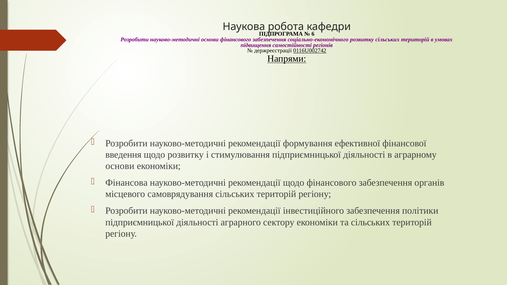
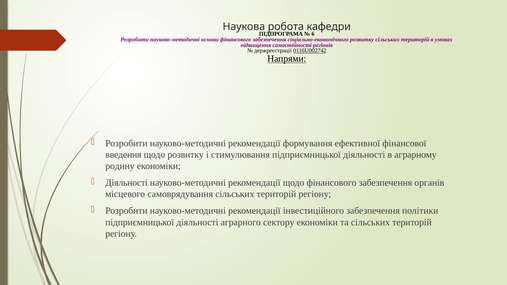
основи at (120, 166): основи -> родину
Фінансова at (126, 183): Фінансова -> Діяльності
